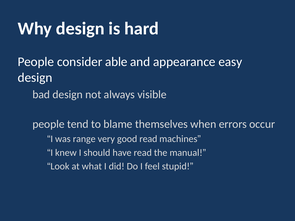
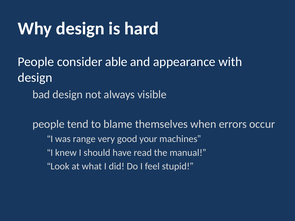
easy: easy -> with
good read: read -> your
